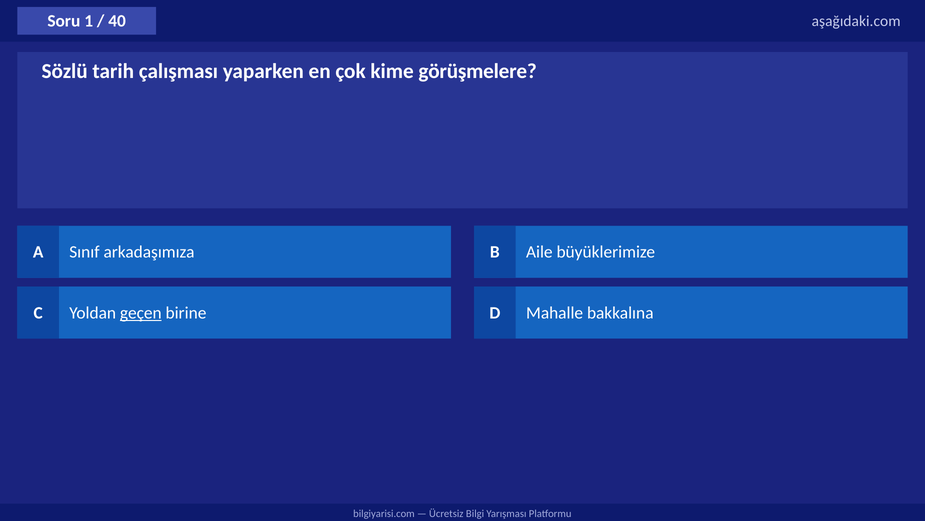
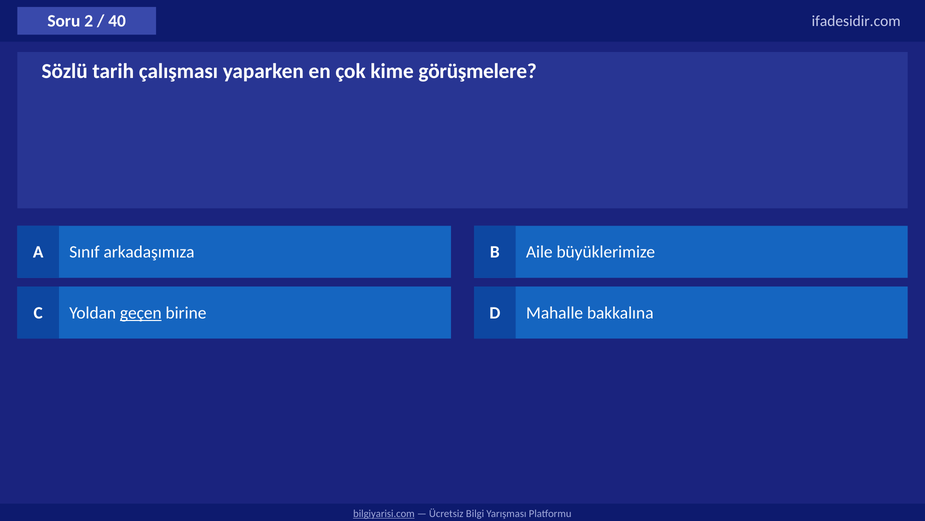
1: 1 -> 2
aşağıdaki.com: aşağıdaki.com -> ifadesidir.com
bilgiyarisi.com underline: none -> present
